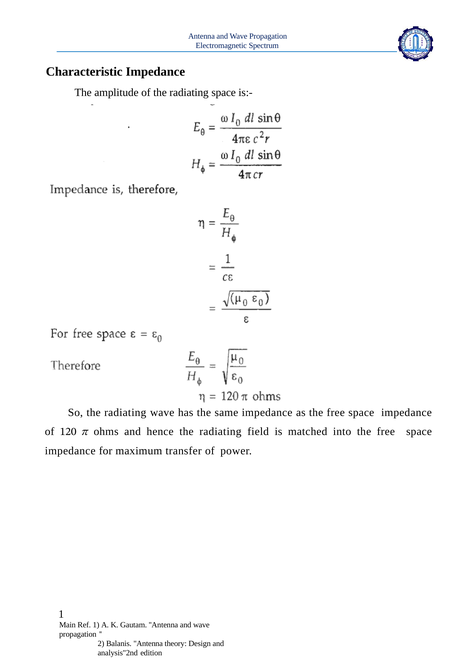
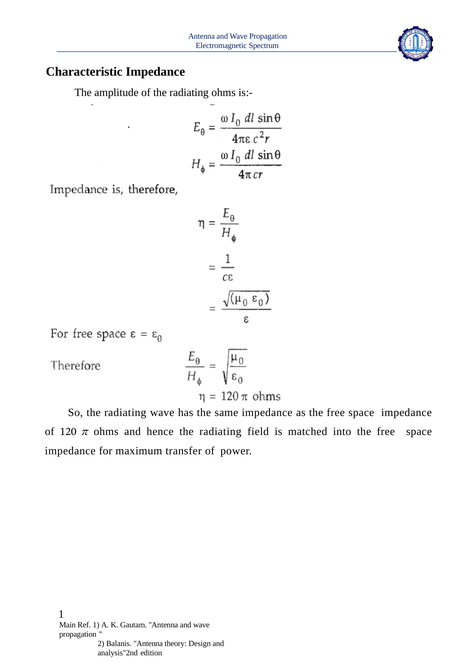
radiating space: space -> ohms
